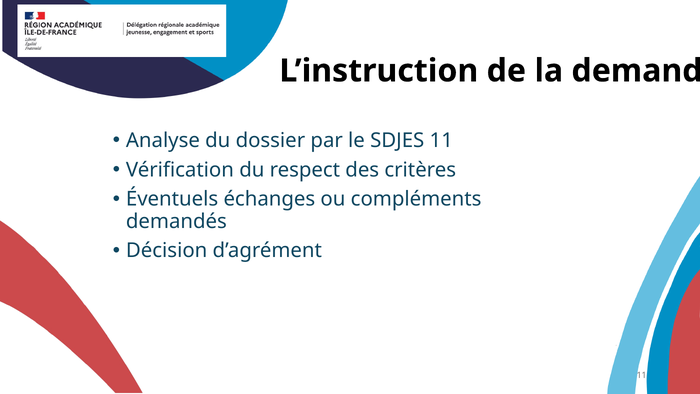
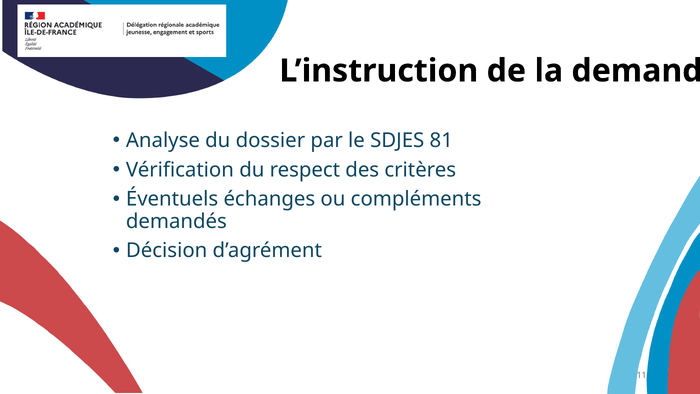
SDJES 11: 11 -> 81
